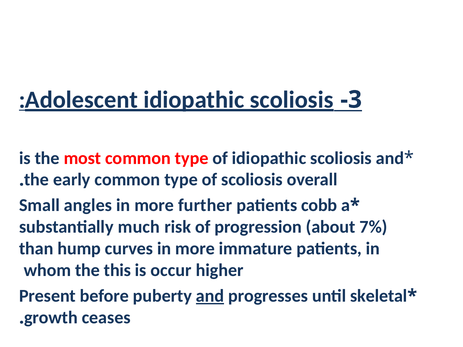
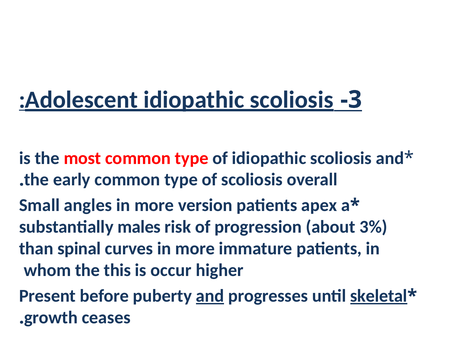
further: further -> version
cobb: cobb -> apex
much: much -> males
7%: 7% -> 3%
hump: hump -> spinal
skeletal underline: none -> present
